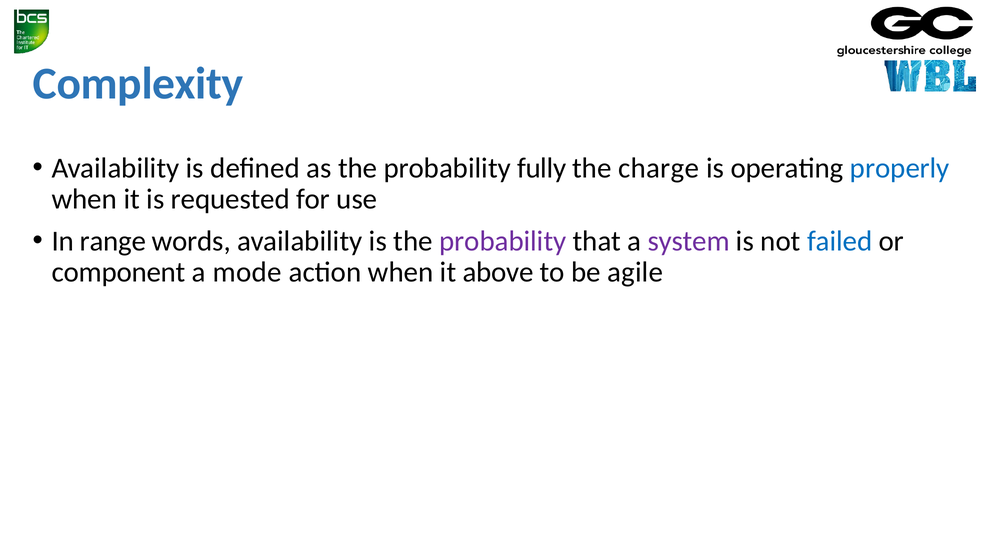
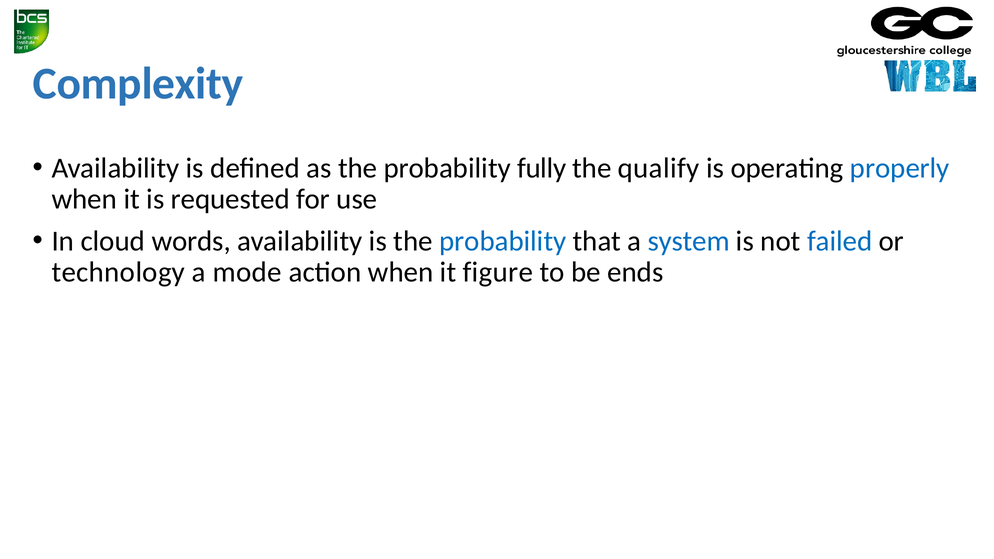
charge: charge -> qualify
range: range -> cloud
probability at (503, 241) colour: purple -> blue
system colour: purple -> blue
component: component -> technology
above: above -> figure
agile: agile -> ends
